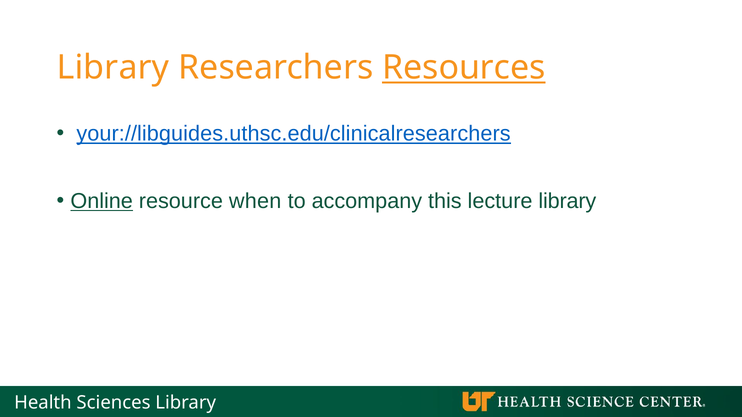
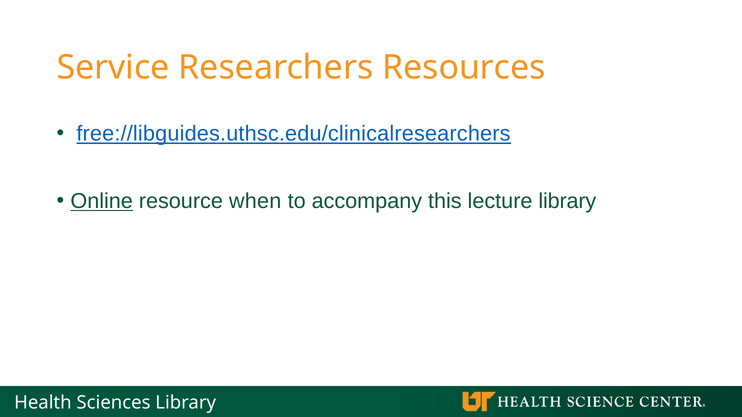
Library at (113, 68): Library -> Service
Resources underline: present -> none
your://libguides.uthsc.edu/clinicalresearchers: your://libguides.uthsc.edu/clinicalresearchers -> free://libguides.uthsc.edu/clinicalresearchers
